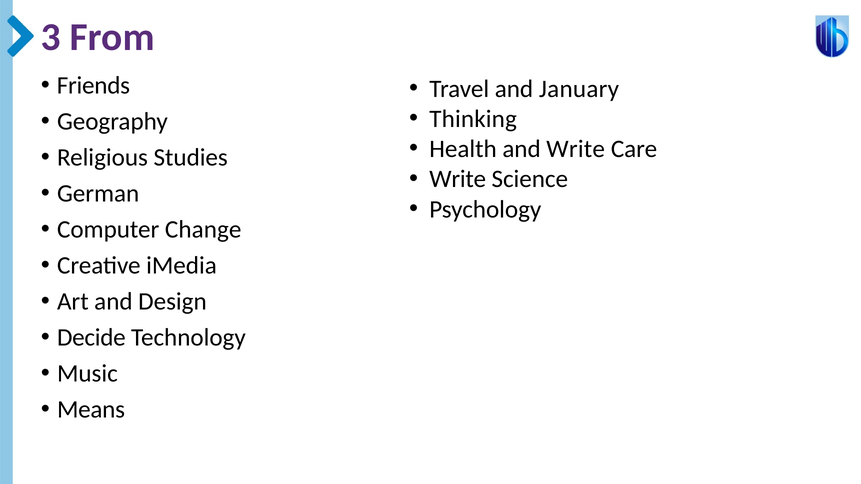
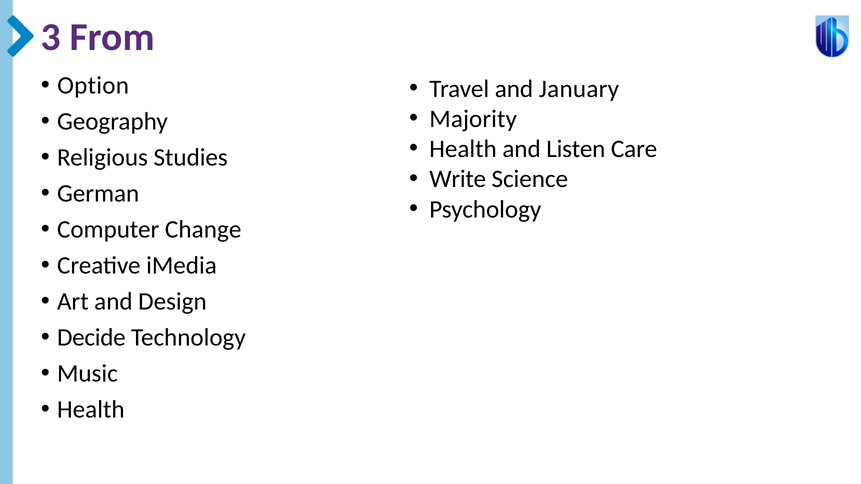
Friends: Friends -> Option
Thinking: Thinking -> Majority
and Write: Write -> Listen
Means at (91, 410): Means -> Health
